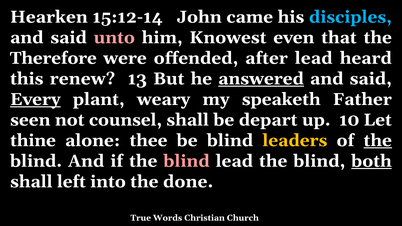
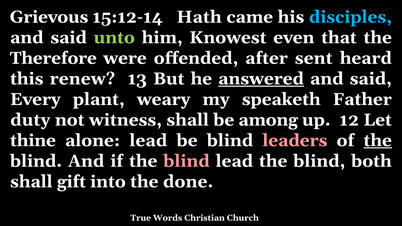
Hearken: Hearken -> Grievous
John: John -> Hath
unto colour: pink -> light green
after lead: lead -> sent
Every underline: present -> none
seen: seen -> duty
counsel: counsel -> witness
depart: depart -> among
10: 10 -> 12
alone thee: thee -> lead
leaders colour: yellow -> pink
both underline: present -> none
left: left -> gift
